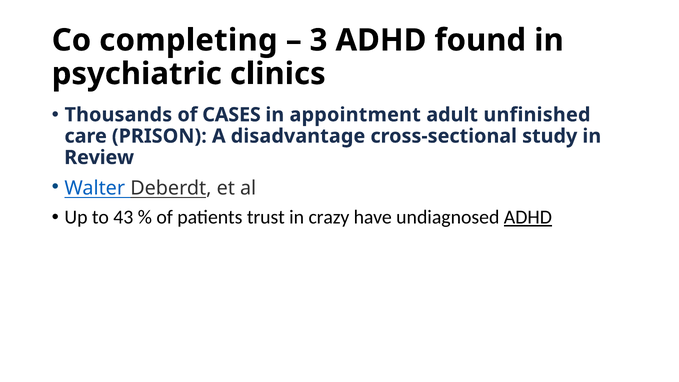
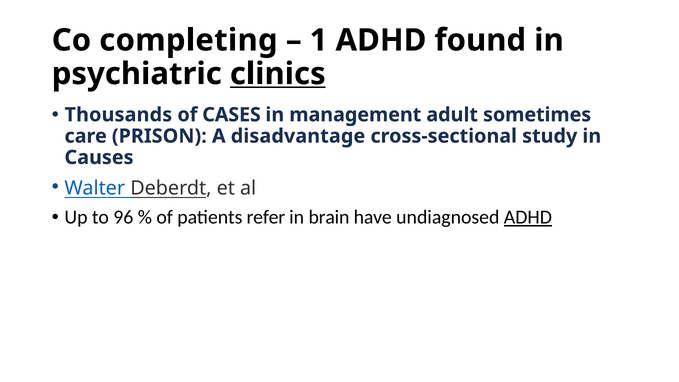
3: 3 -> 1
clinics underline: none -> present
appointment: appointment -> management
unfinished: unfinished -> sometimes
Review: Review -> Causes
43: 43 -> 96
trust: trust -> refer
crazy: crazy -> brain
